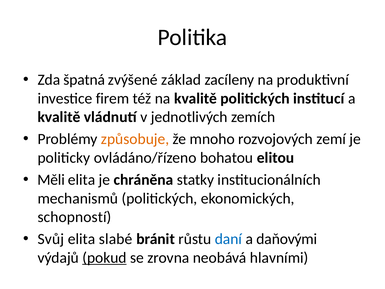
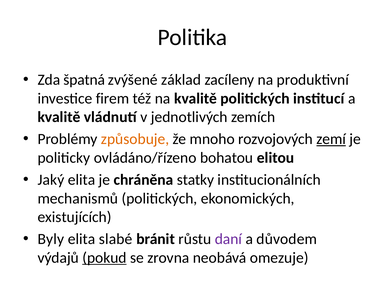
zemí underline: none -> present
Měli: Měli -> Jaký
schopností: schopností -> existujících
Svůj: Svůj -> Byly
daní colour: blue -> purple
daňovými: daňovými -> důvodem
hlavními: hlavními -> omezuje
